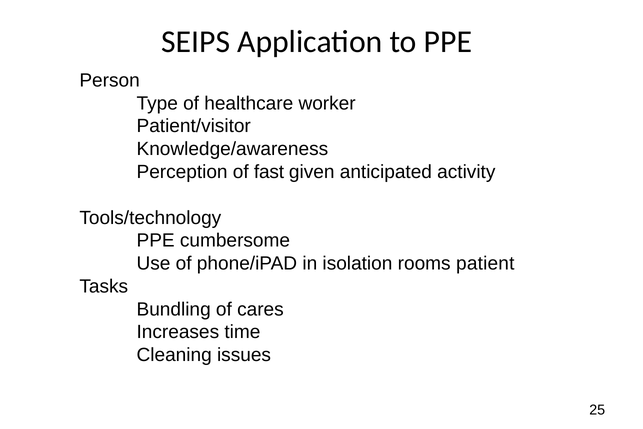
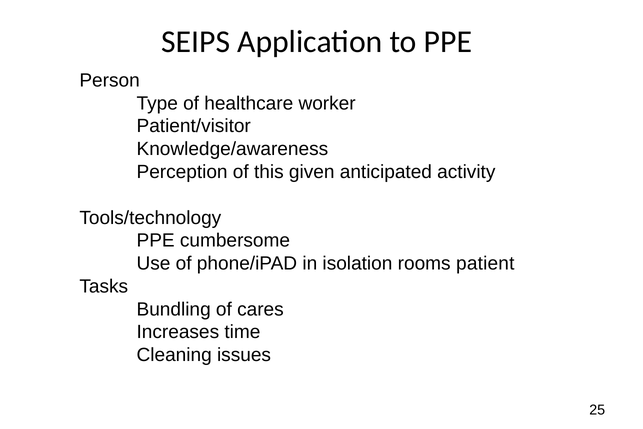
fast: fast -> this
